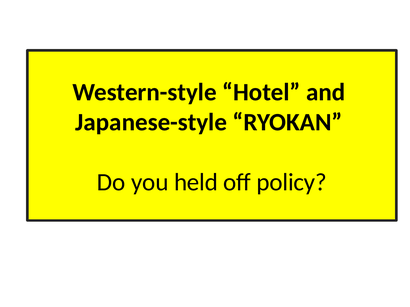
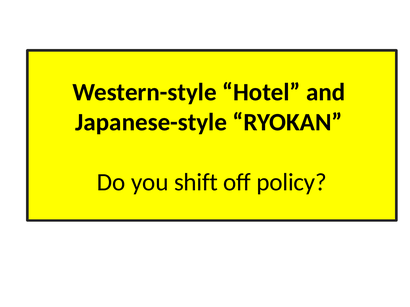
held: held -> shift
